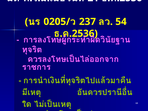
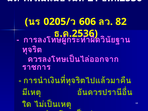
237: 237 -> 606
54: 54 -> 82
